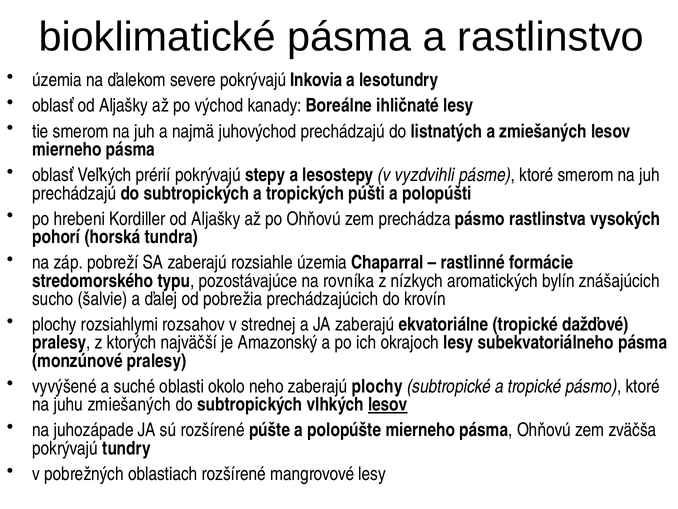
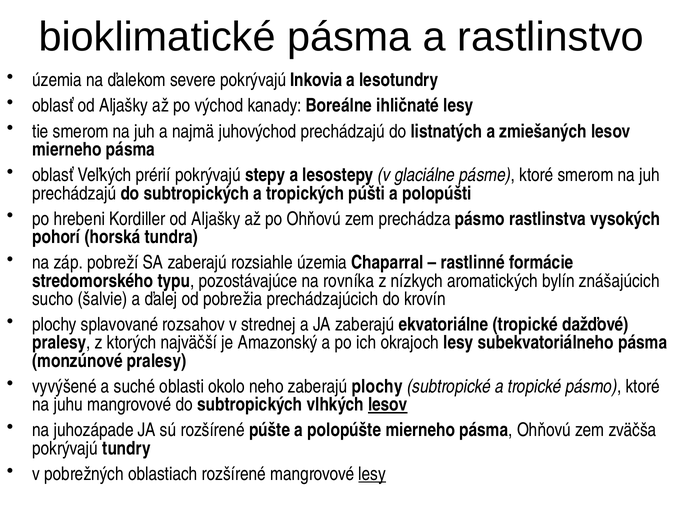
vyzdvihli: vyzdvihli -> glaciálne
rozsiahlymi: rozsiahlymi -> splavované
juhu zmiešaných: zmiešaných -> mangrovové
lesy at (372, 474) underline: none -> present
